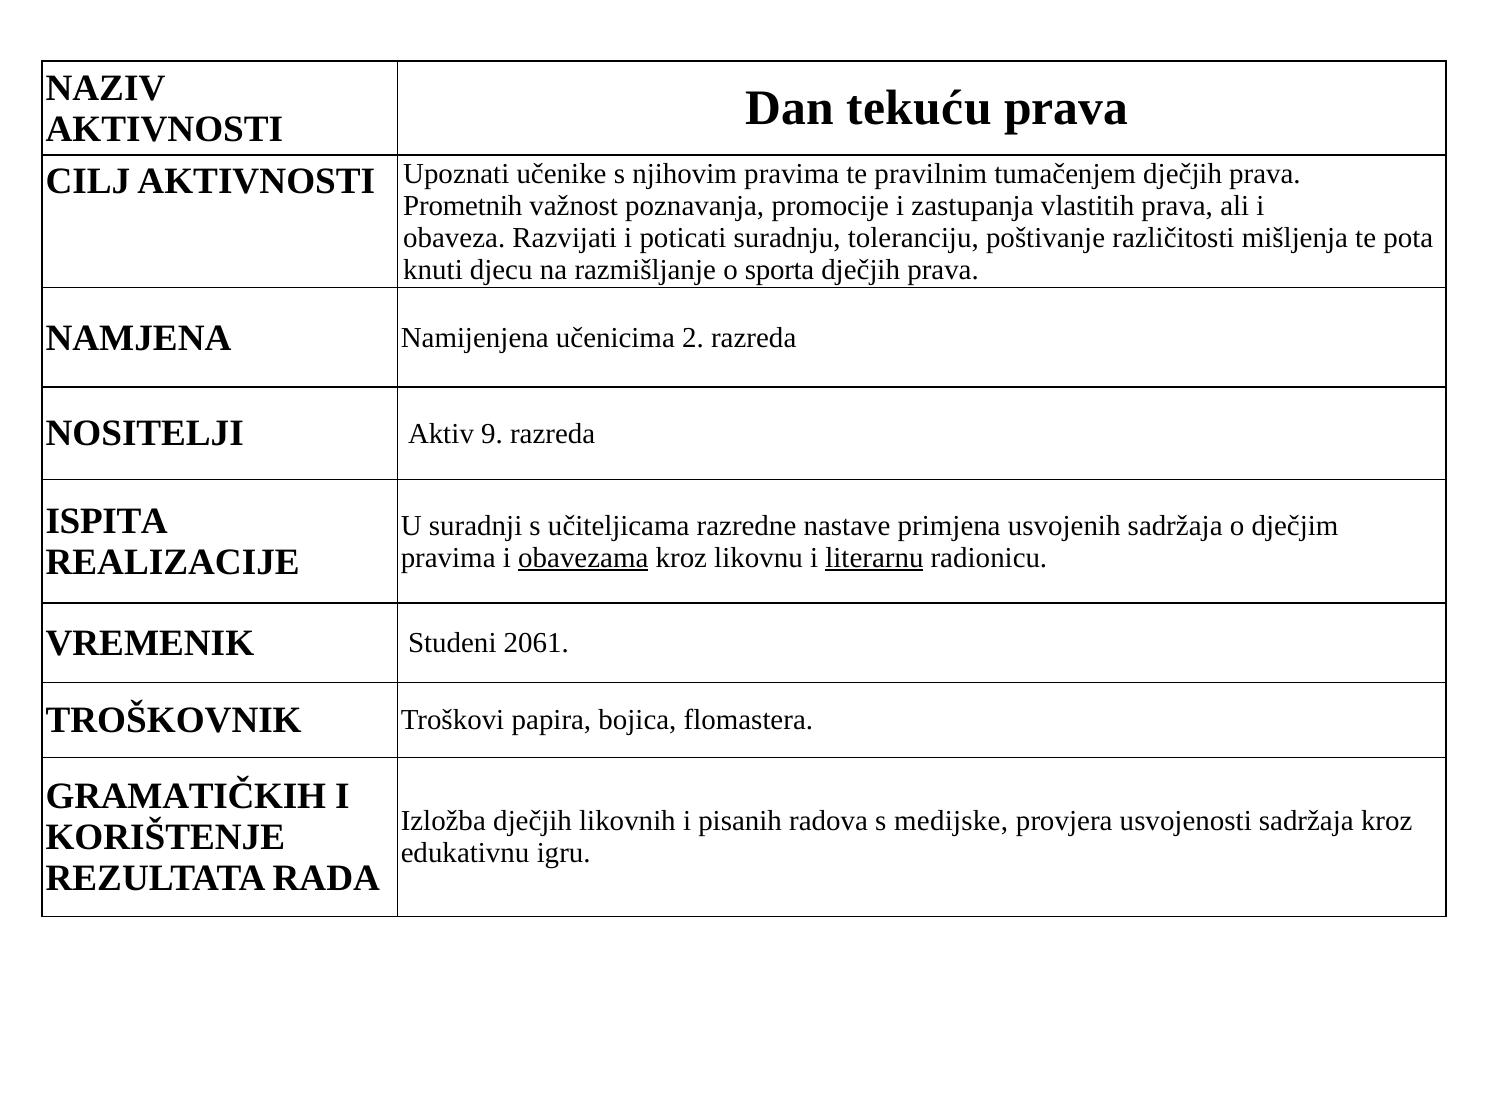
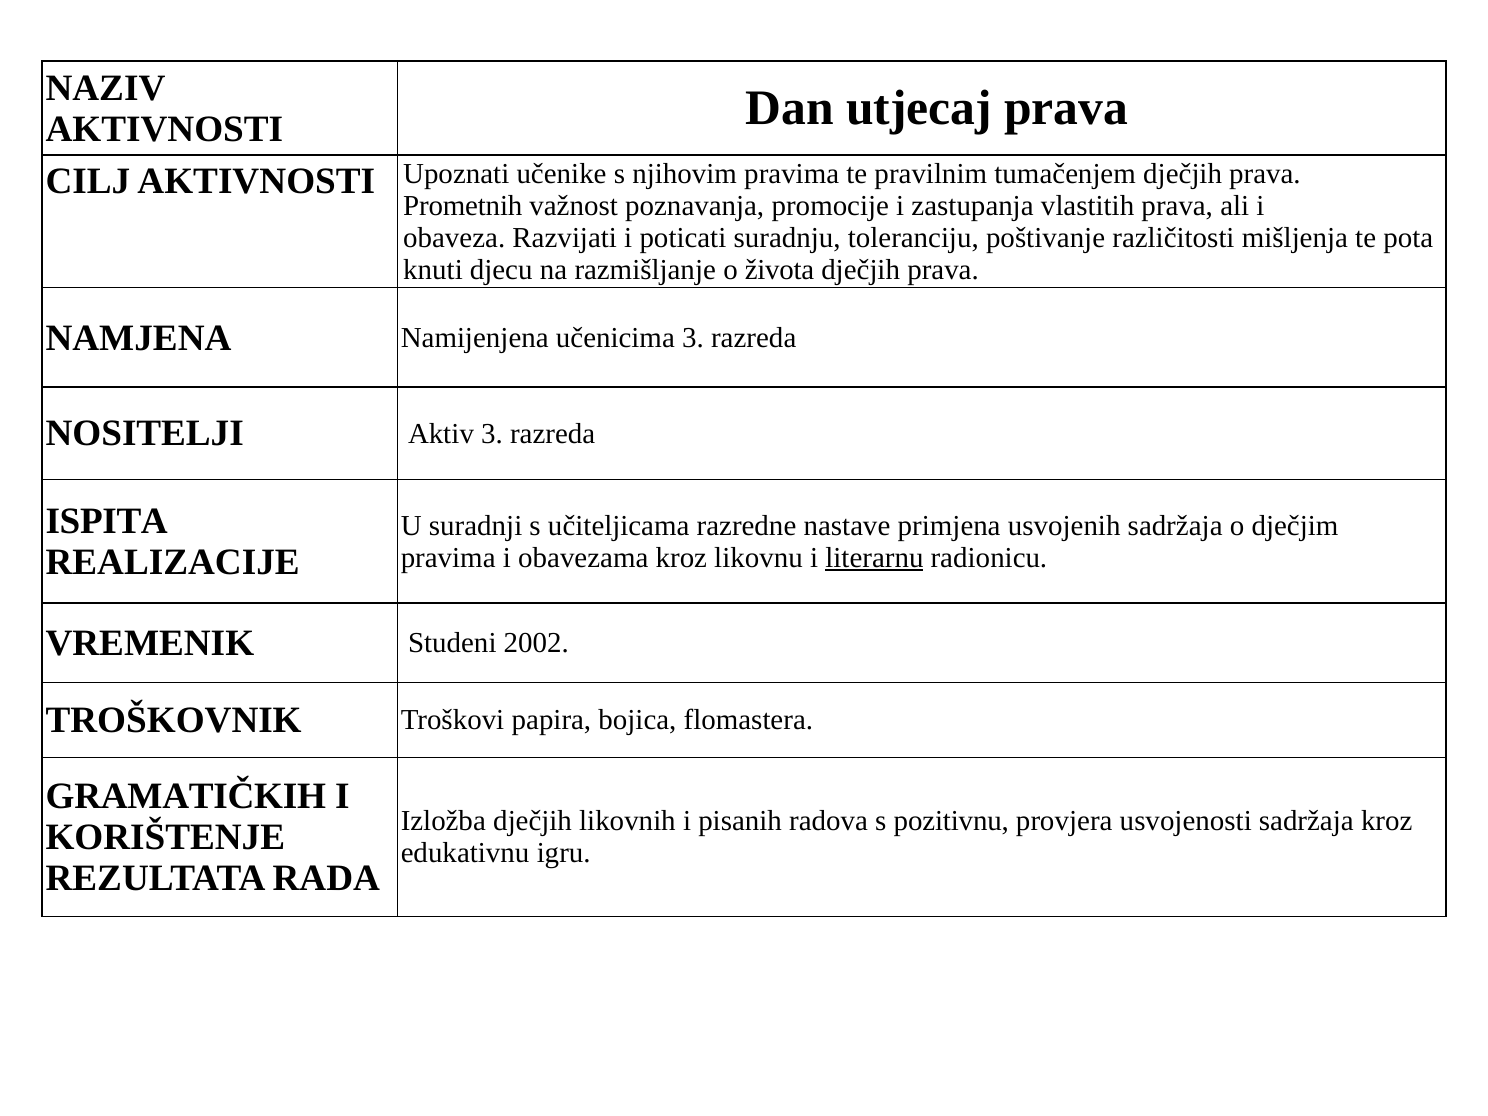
tekuću: tekuću -> utjecaj
sporta: sporta -> života
učenicima 2: 2 -> 3
Aktiv 9: 9 -> 3
obavezama underline: present -> none
2061: 2061 -> 2002
medijske: medijske -> pozitivnu
